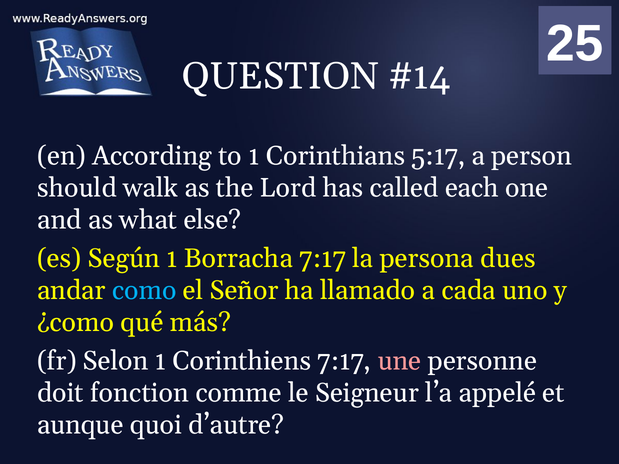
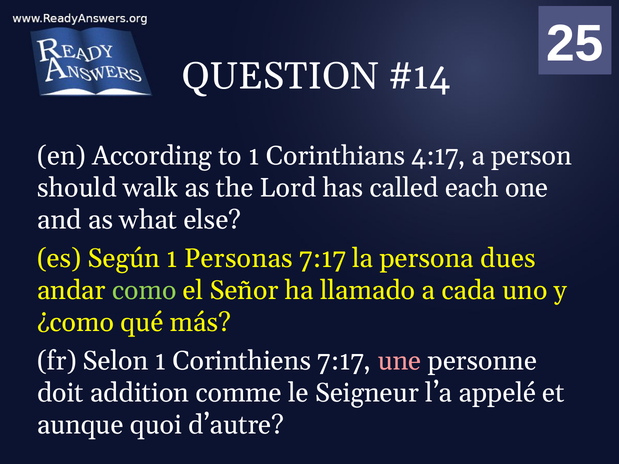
5:17: 5:17 -> 4:17
Borracha: Borracha -> Personas
como colour: light blue -> light green
fonction: fonction -> addition
